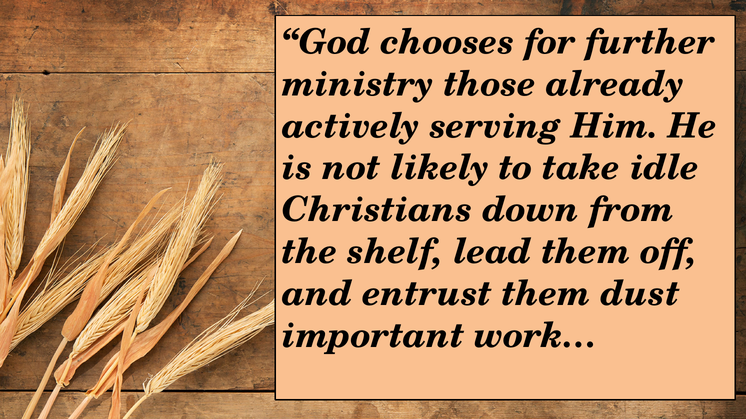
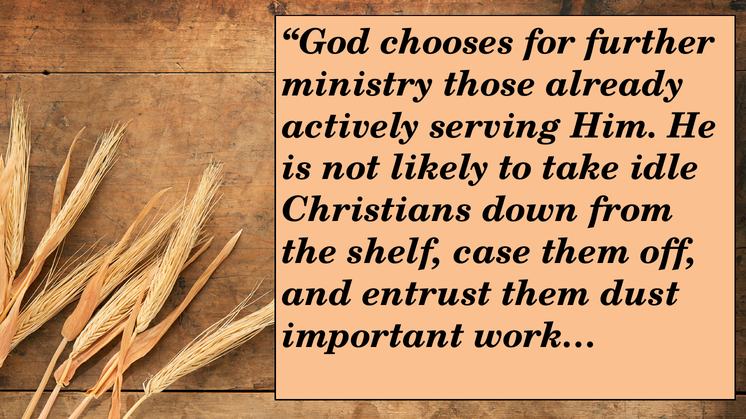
lead: lead -> case
